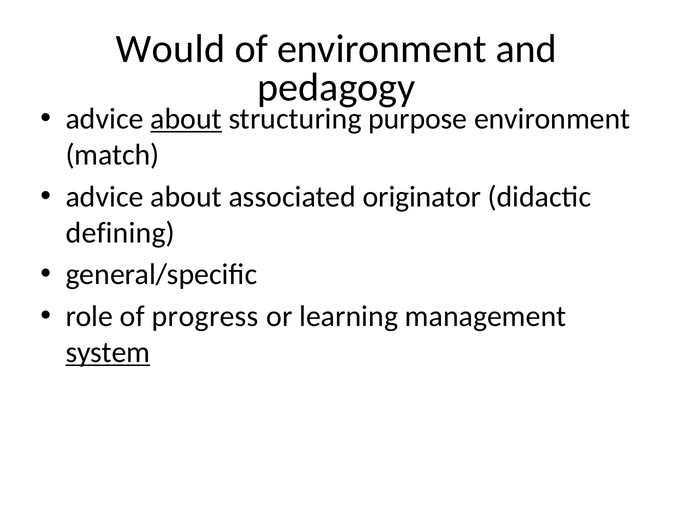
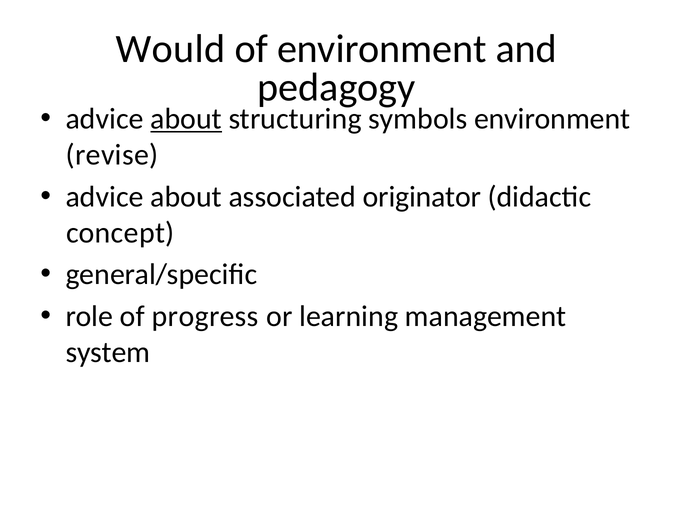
purpose: purpose -> symbols
match: match -> revise
defining: defining -> concept
system underline: present -> none
